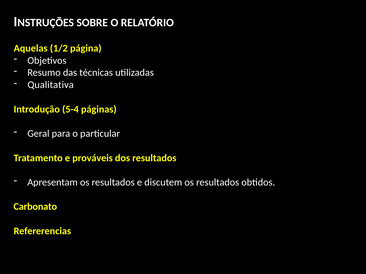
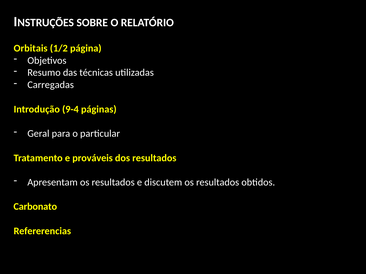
Aquelas: Aquelas -> Orbitais
Qualitativa: Qualitativa -> Carregadas
5-4: 5-4 -> 9-4
